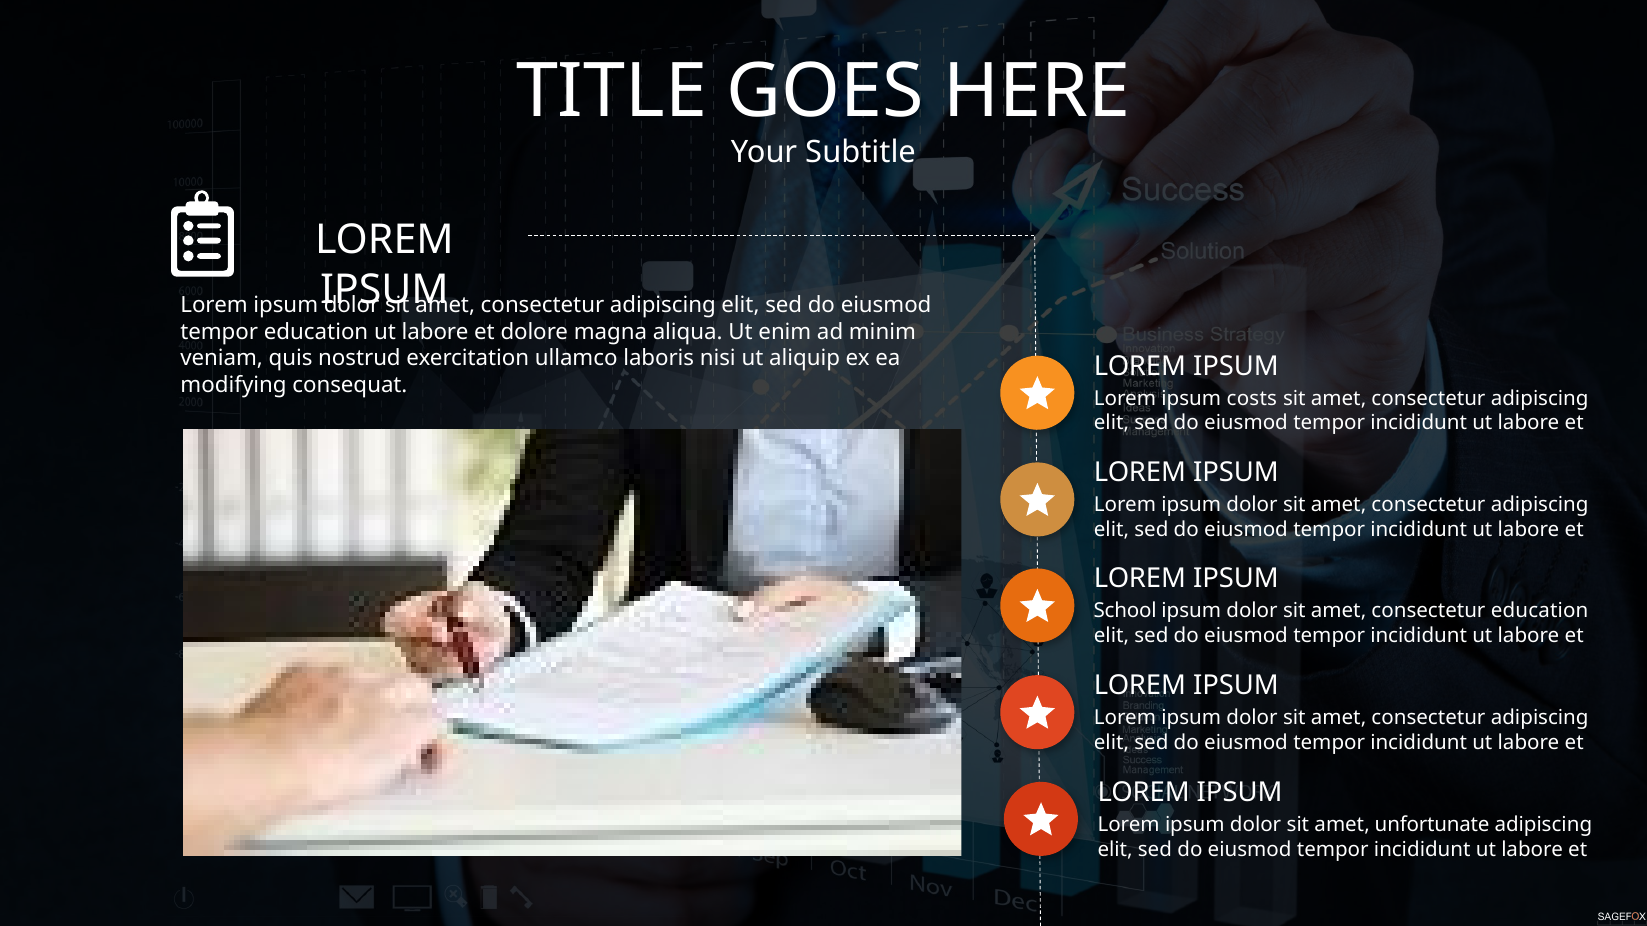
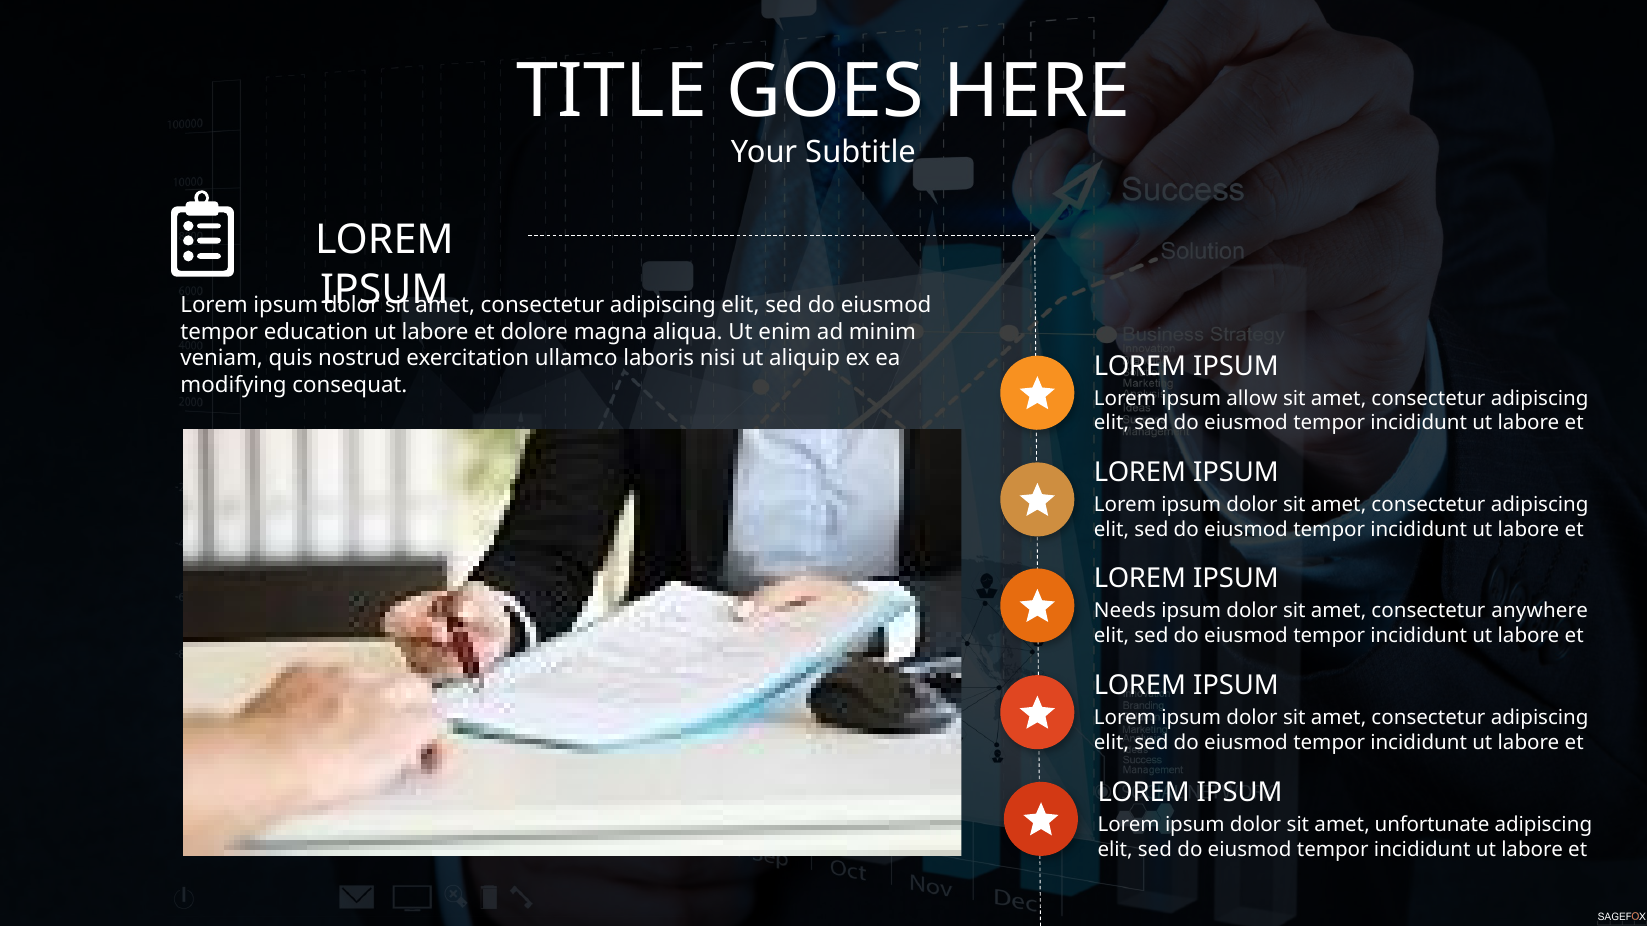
costs: costs -> allow
School: School -> Needs
consectetur education: education -> anywhere
